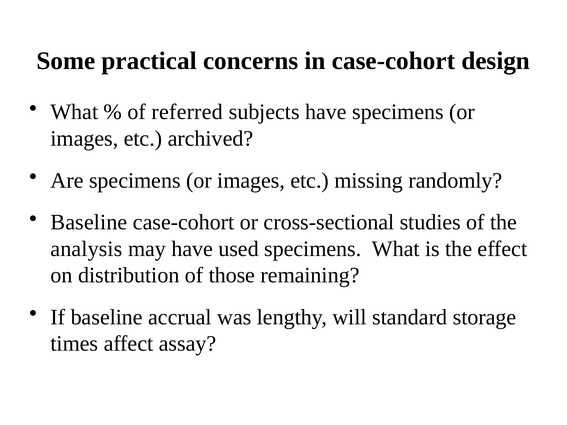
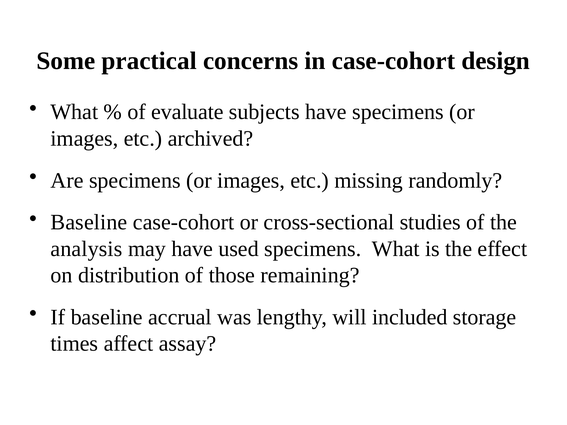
referred: referred -> evaluate
standard: standard -> included
